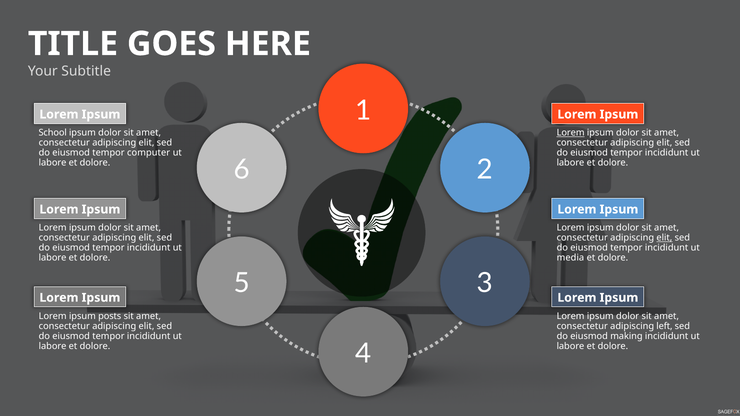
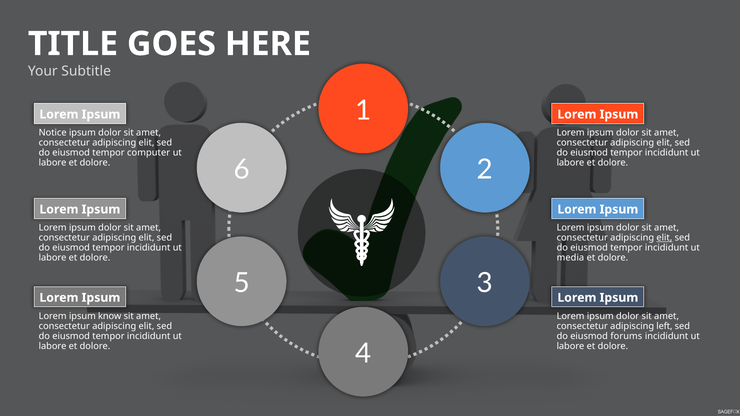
School: School -> Notice
Lorem at (571, 133) underline: present -> none
posts: posts -> know
making: making -> forums
